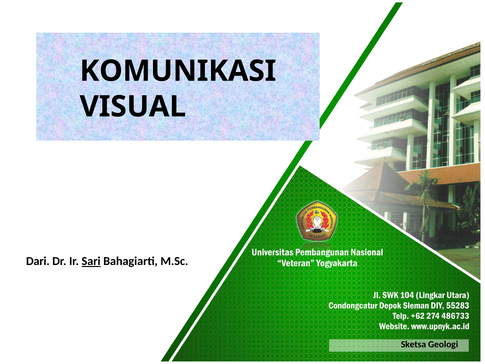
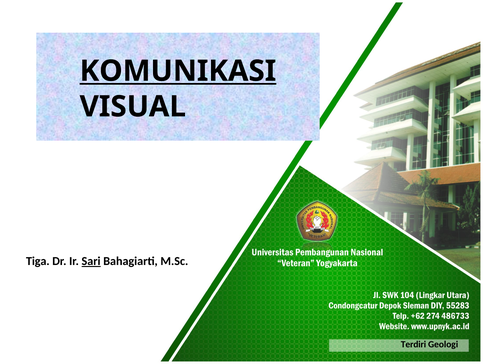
KOMUNIKASI underline: none -> present
Dari: Dari -> Tiga
Sketsa: Sketsa -> Terdiri
